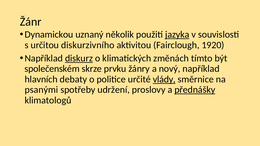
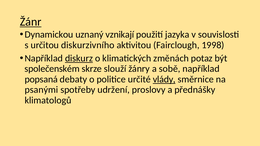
Žánr underline: none -> present
několik: několik -> vznikají
jazyka underline: present -> none
1920: 1920 -> 1998
tímto: tímto -> potaz
prvku: prvku -> slouží
nový: nový -> sobě
hlavních: hlavních -> popsaná
přednášky underline: present -> none
